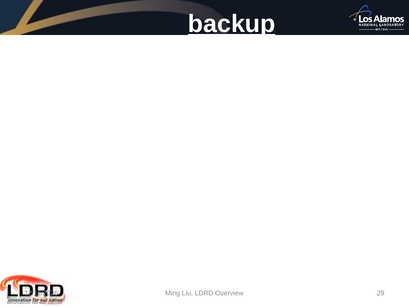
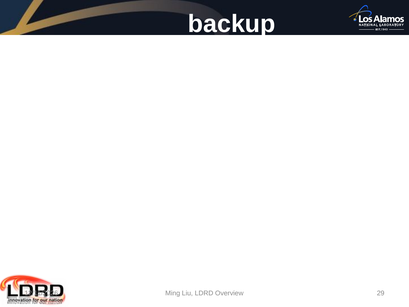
backup underline: present -> none
